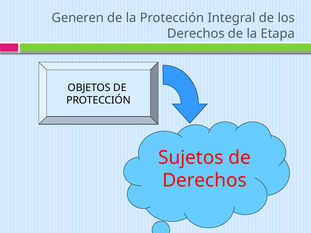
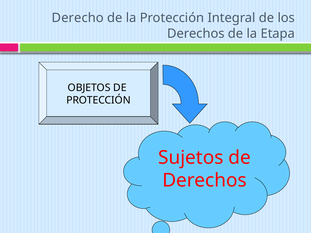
Generen: Generen -> Derecho
